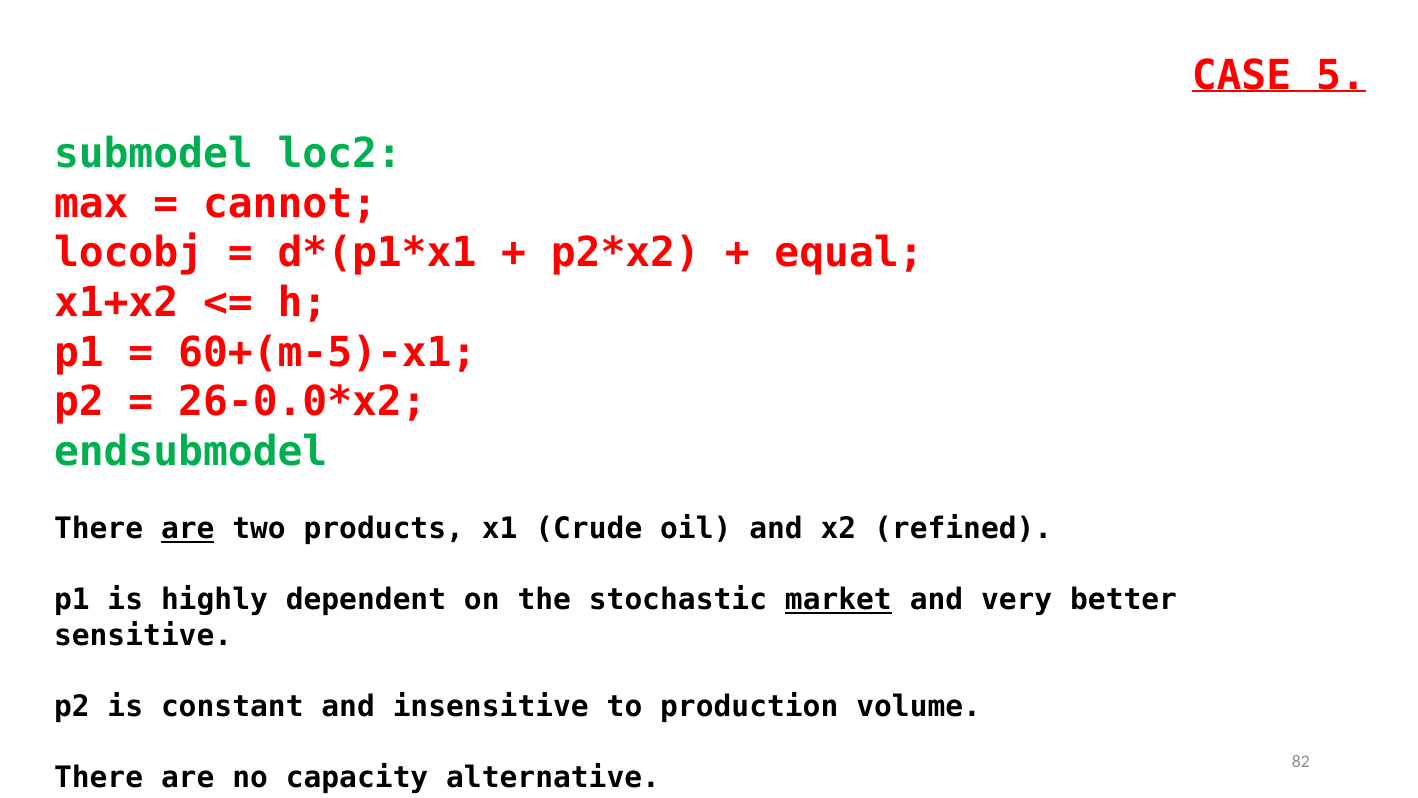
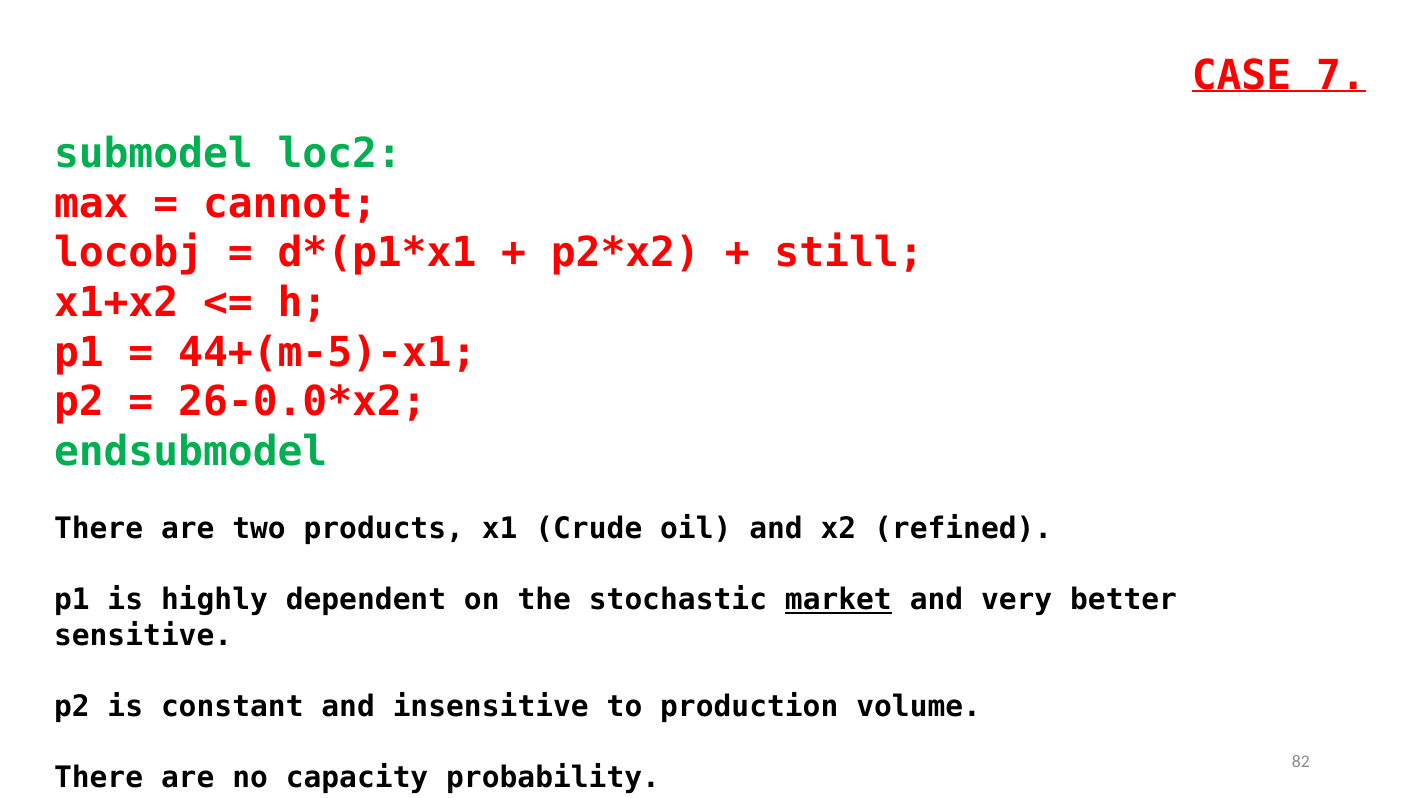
5: 5 -> 7
equal: equal -> still
60+(m-5)-x1: 60+(m-5)-x1 -> 44+(m-5)-x1
are at (188, 529) underline: present -> none
alternative: alternative -> probability
